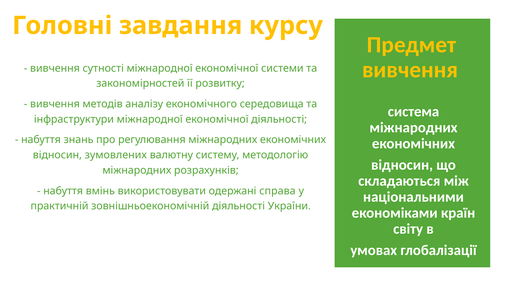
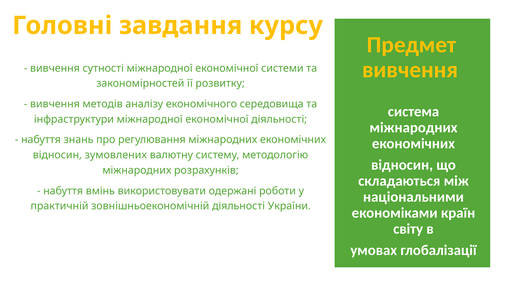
справа: справа -> роботи
